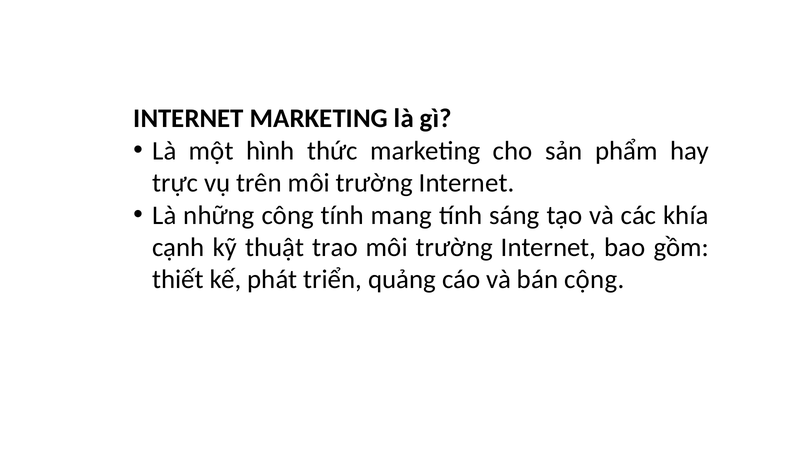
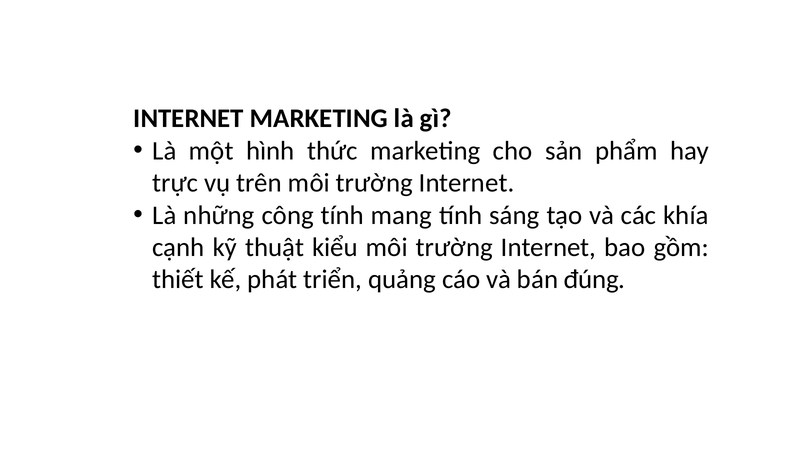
trao: trao -> kiểu
cộng: cộng -> đúng
